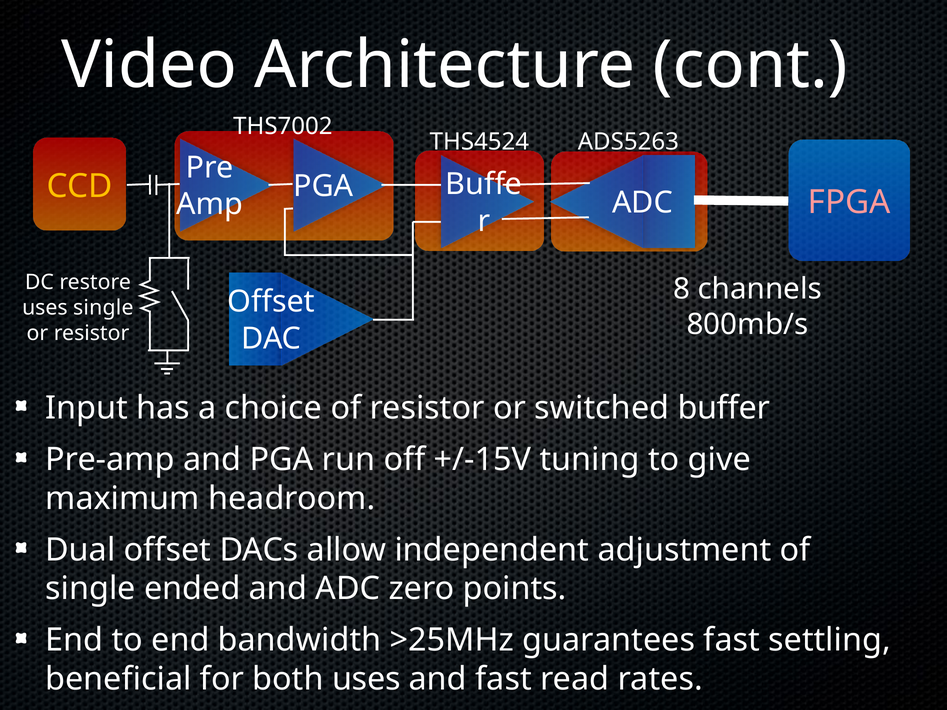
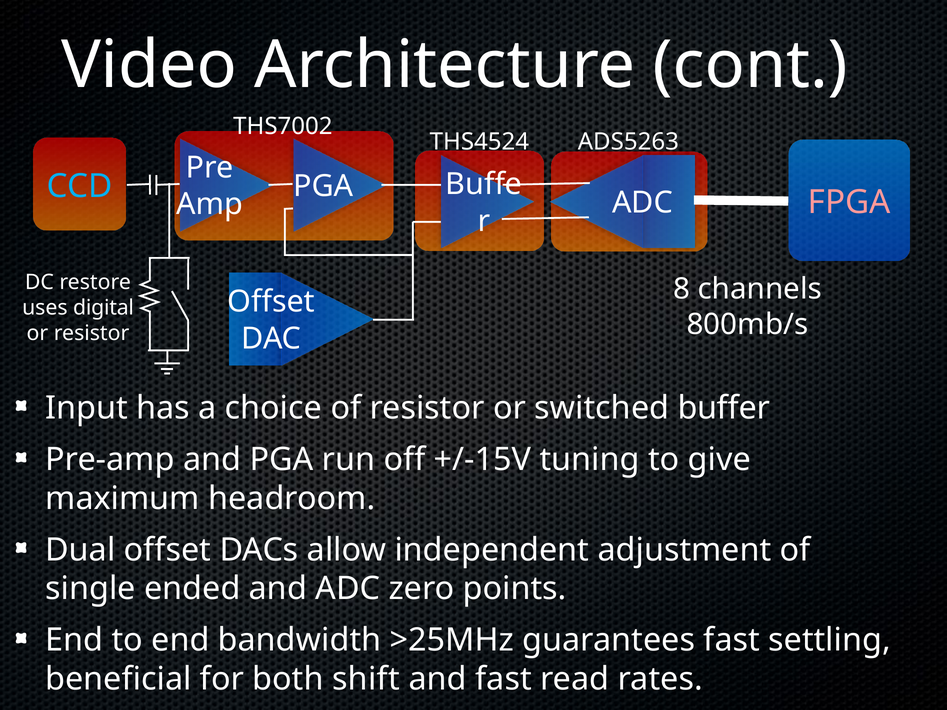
CCD colour: yellow -> light blue
uses single: single -> digital
both uses: uses -> shift
